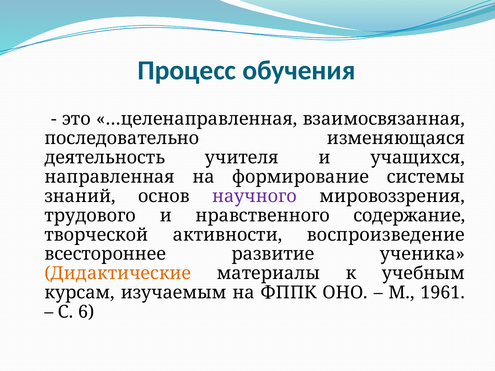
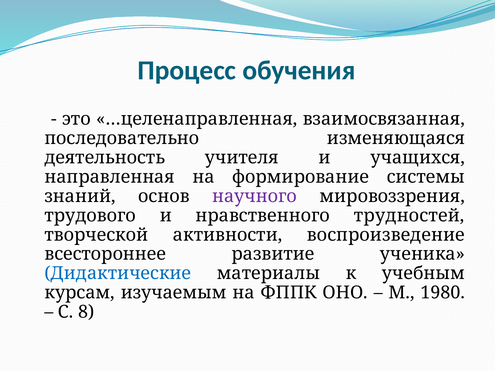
содержание: содержание -> трудностей
Дидактические colour: orange -> blue
1961: 1961 -> 1980
6: 6 -> 8
